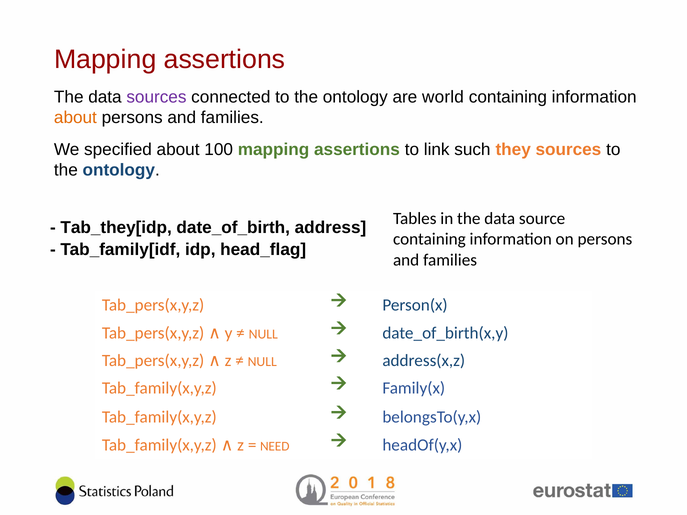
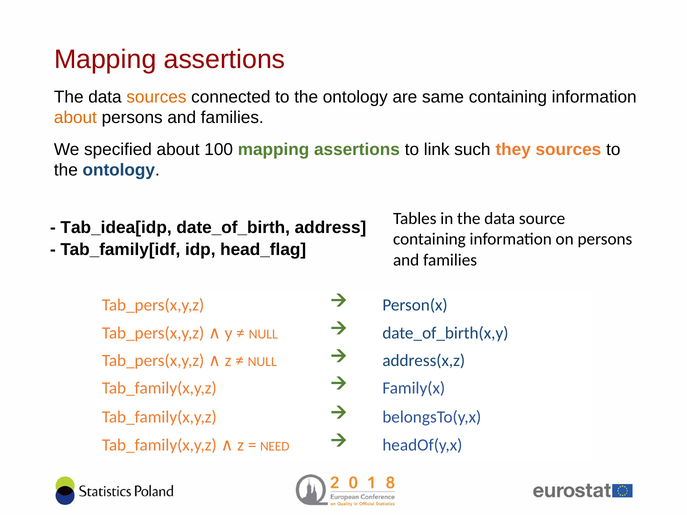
sources at (156, 97) colour: purple -> orange
world: world -> same
Tab_they[idp: Tab_they[idp -> Tab_idea[idp
